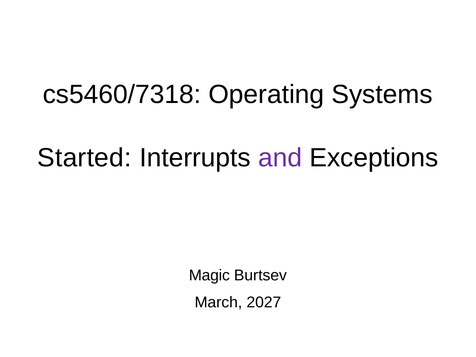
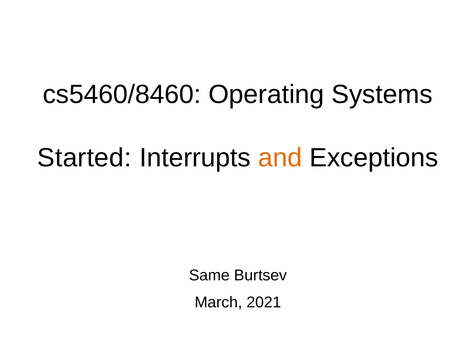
cs5460/7318: cs5460/7318 -> cs5460/8460
and colour: purple -> orange
Magic: Magic -> Same
2027: 2027 -> 2021
